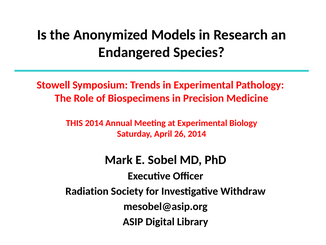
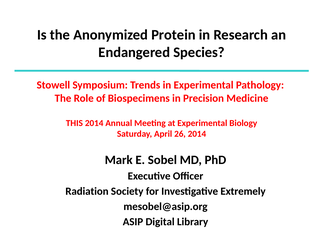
Models: Models -> Protein
Withdraw: Withdraw -> Extremely
